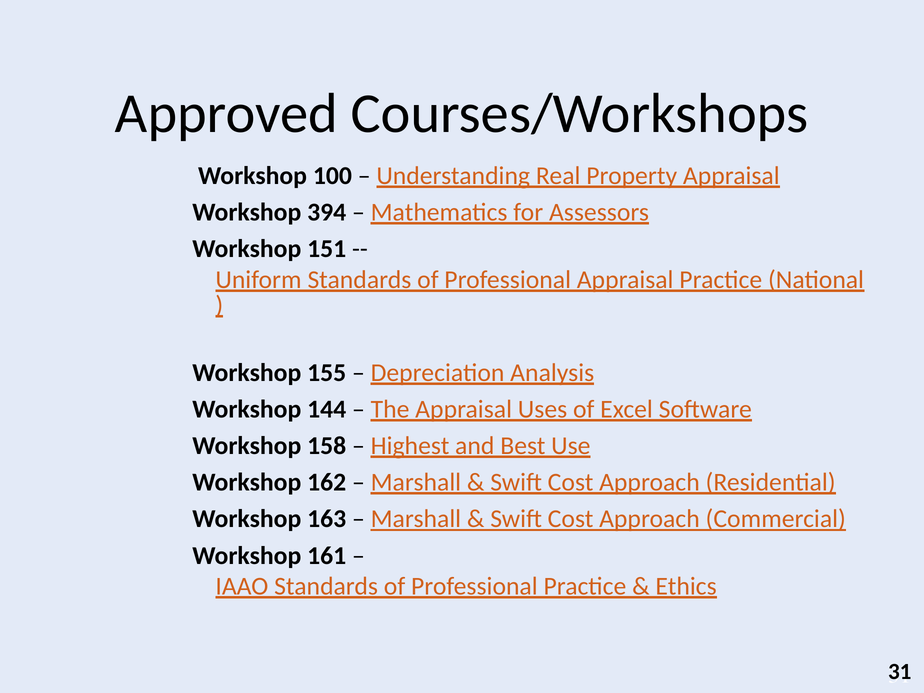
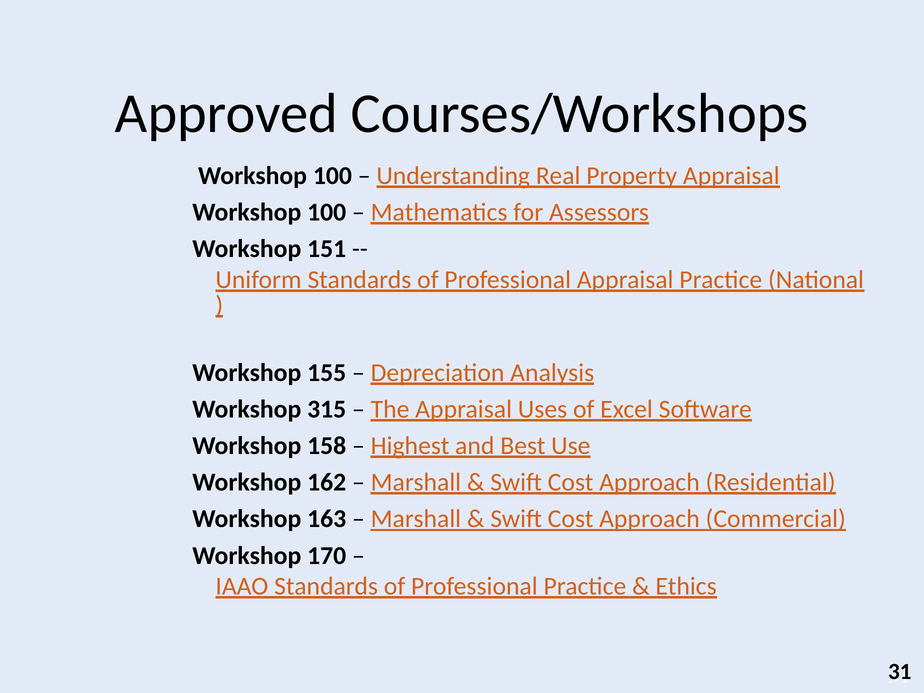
394 at (327, 212): 394 -> 100
144: 144 -> 315
161: 161 -> 170
